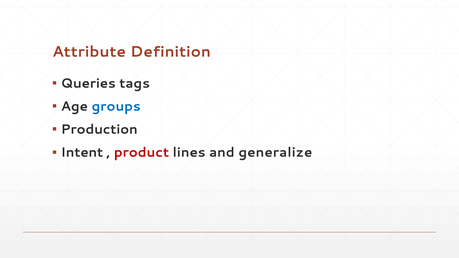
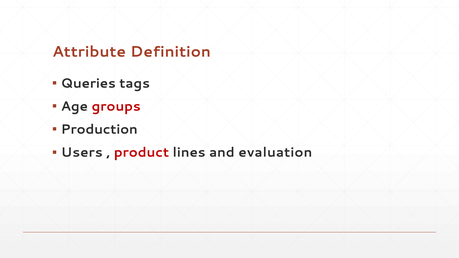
groups colour: blue -> red
Intent: Intent -> Users
generalize: generalize -> evaluation
